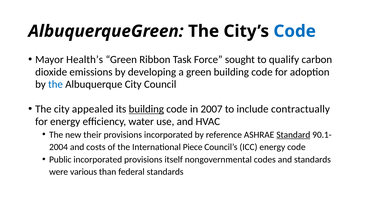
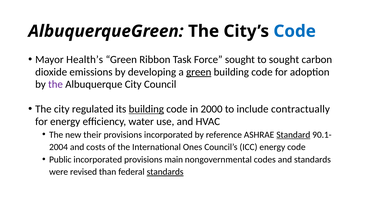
to qualify: qualify -> sought
green at (199, 72) underline: none -> present
the at (56, 84) colour: blue -> purple
appealed: appealed -> regulated
2007: 2007 -> 2000
Piece: Piece -> Ones
itself: itself -> main
various: various -> revised
standards at (165, 172) underline: none -> present
